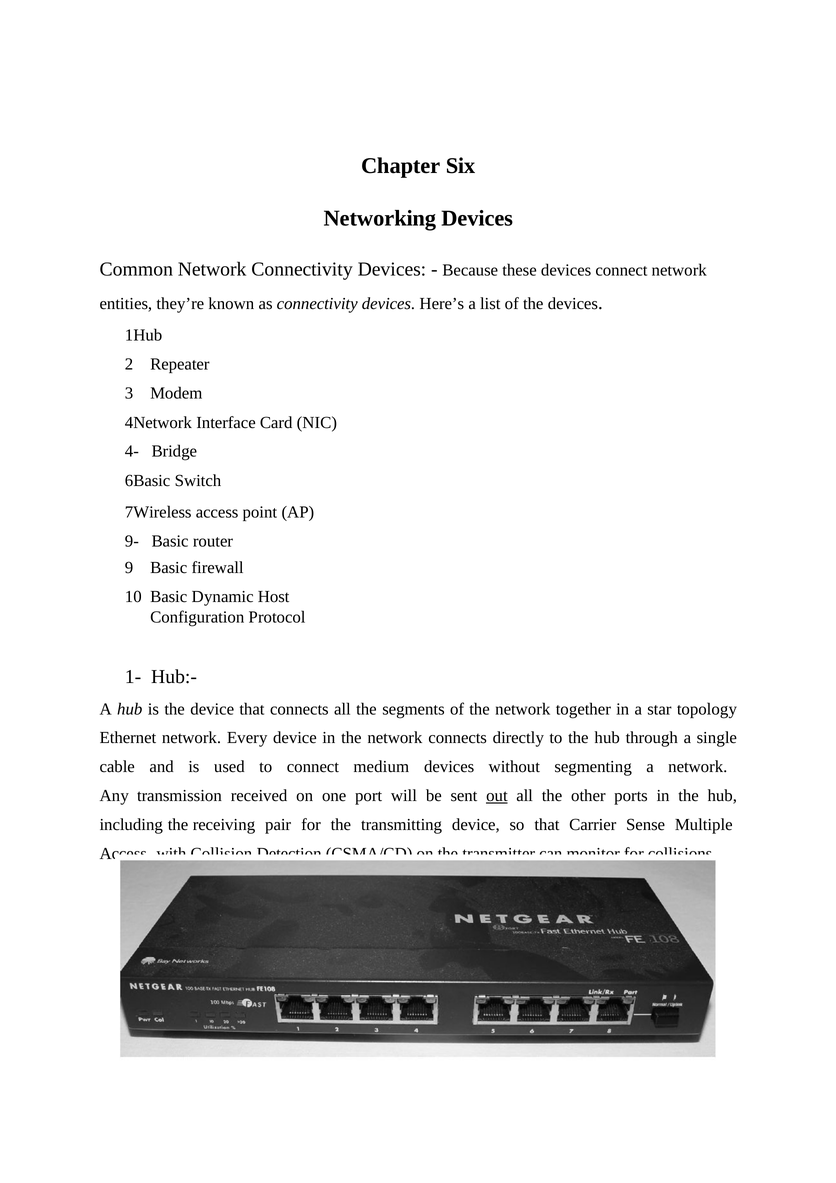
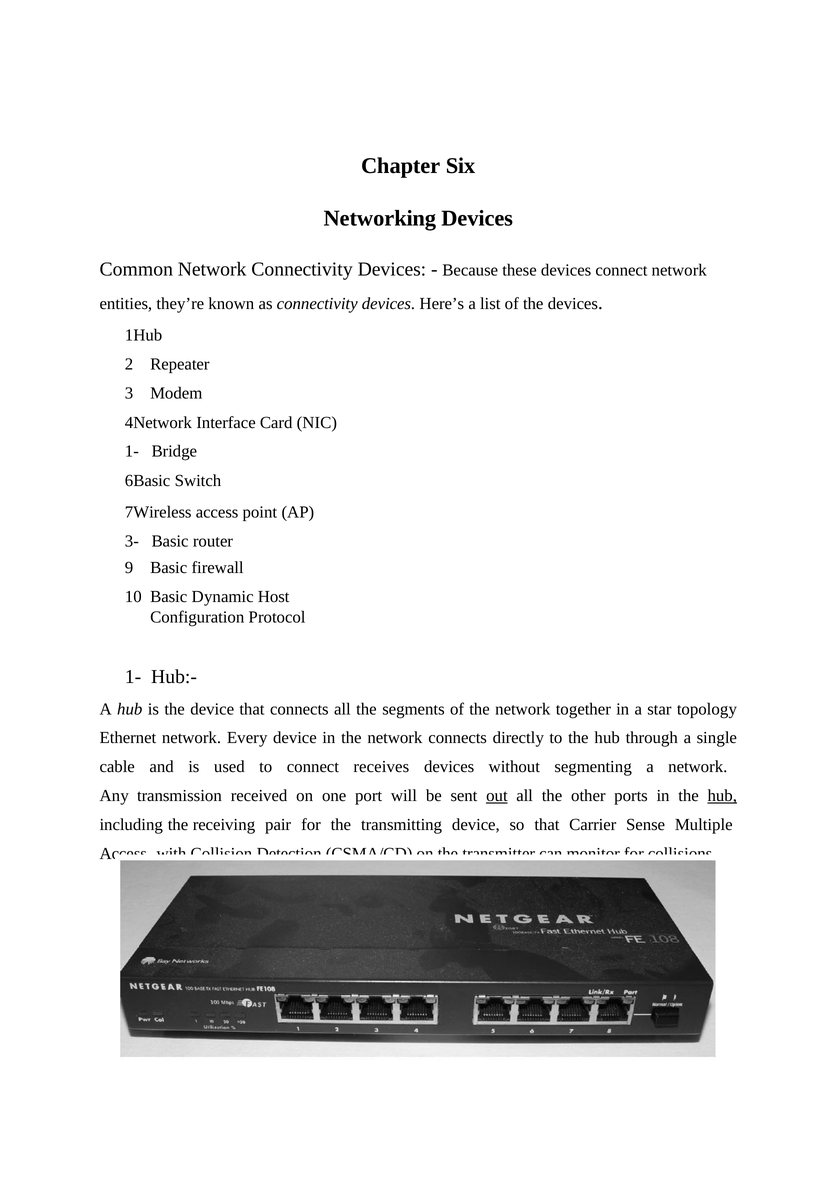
4- at (132, 451): 4- -> 1-
9-: 9- -> 3-
medium: medium -> receives
hub at (722, 796) underline: none -> present
